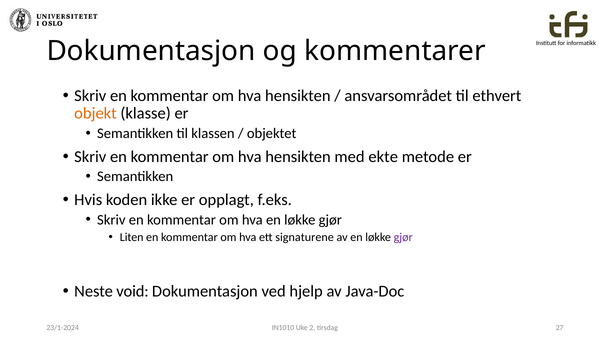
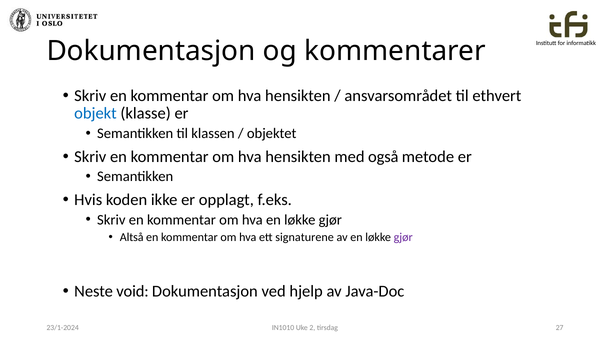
objekt colour: orange -> blue
ekte: ekte -> også
Liten: Liten -> Altså
